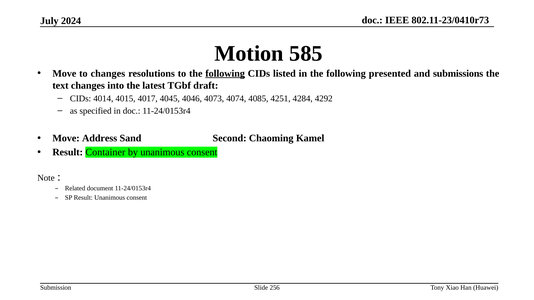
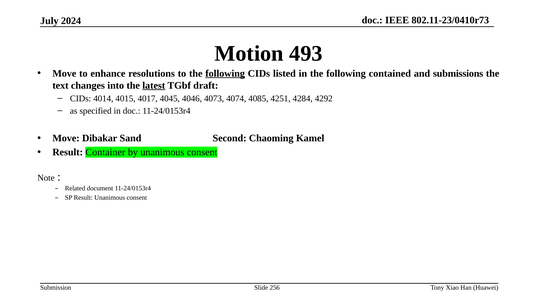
585: 585 -> 493
to changes: changes -> enhance
presented: presented -> contained
latest underline: none -> present
Address: Address -> Dibakar
